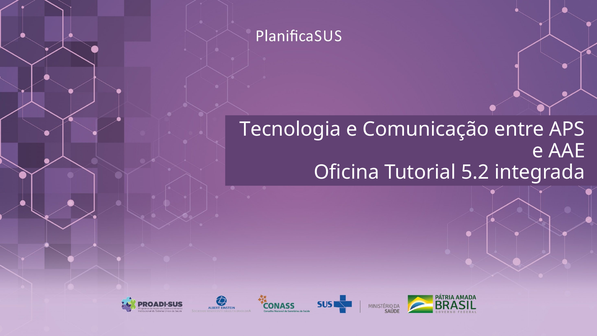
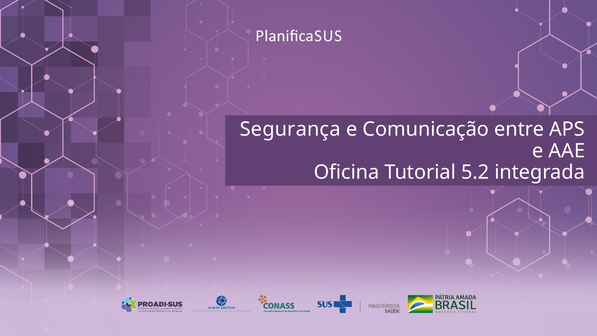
Tecnologia: Tecnologia -> Segurança
